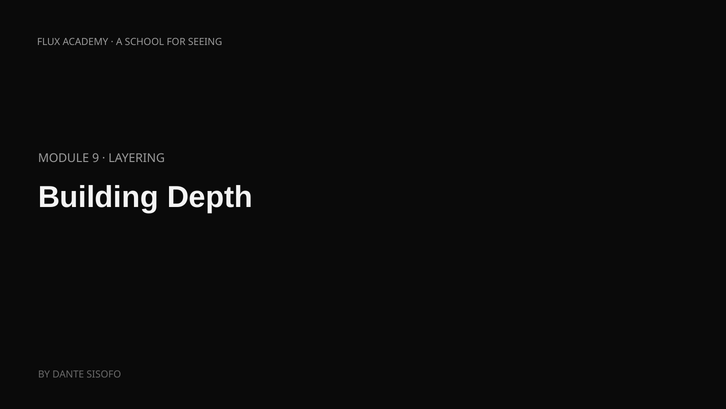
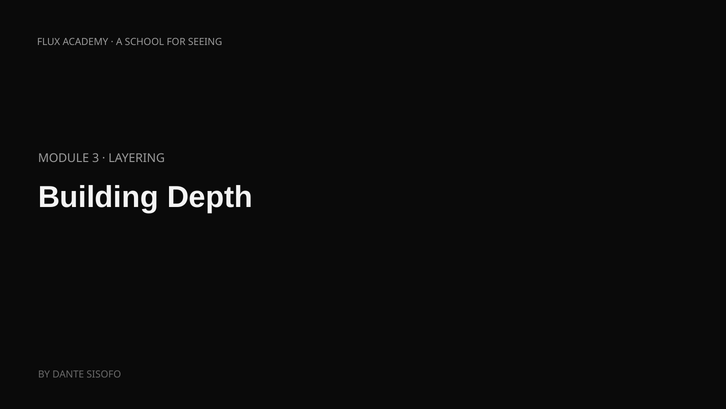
9: 9 -> 3
